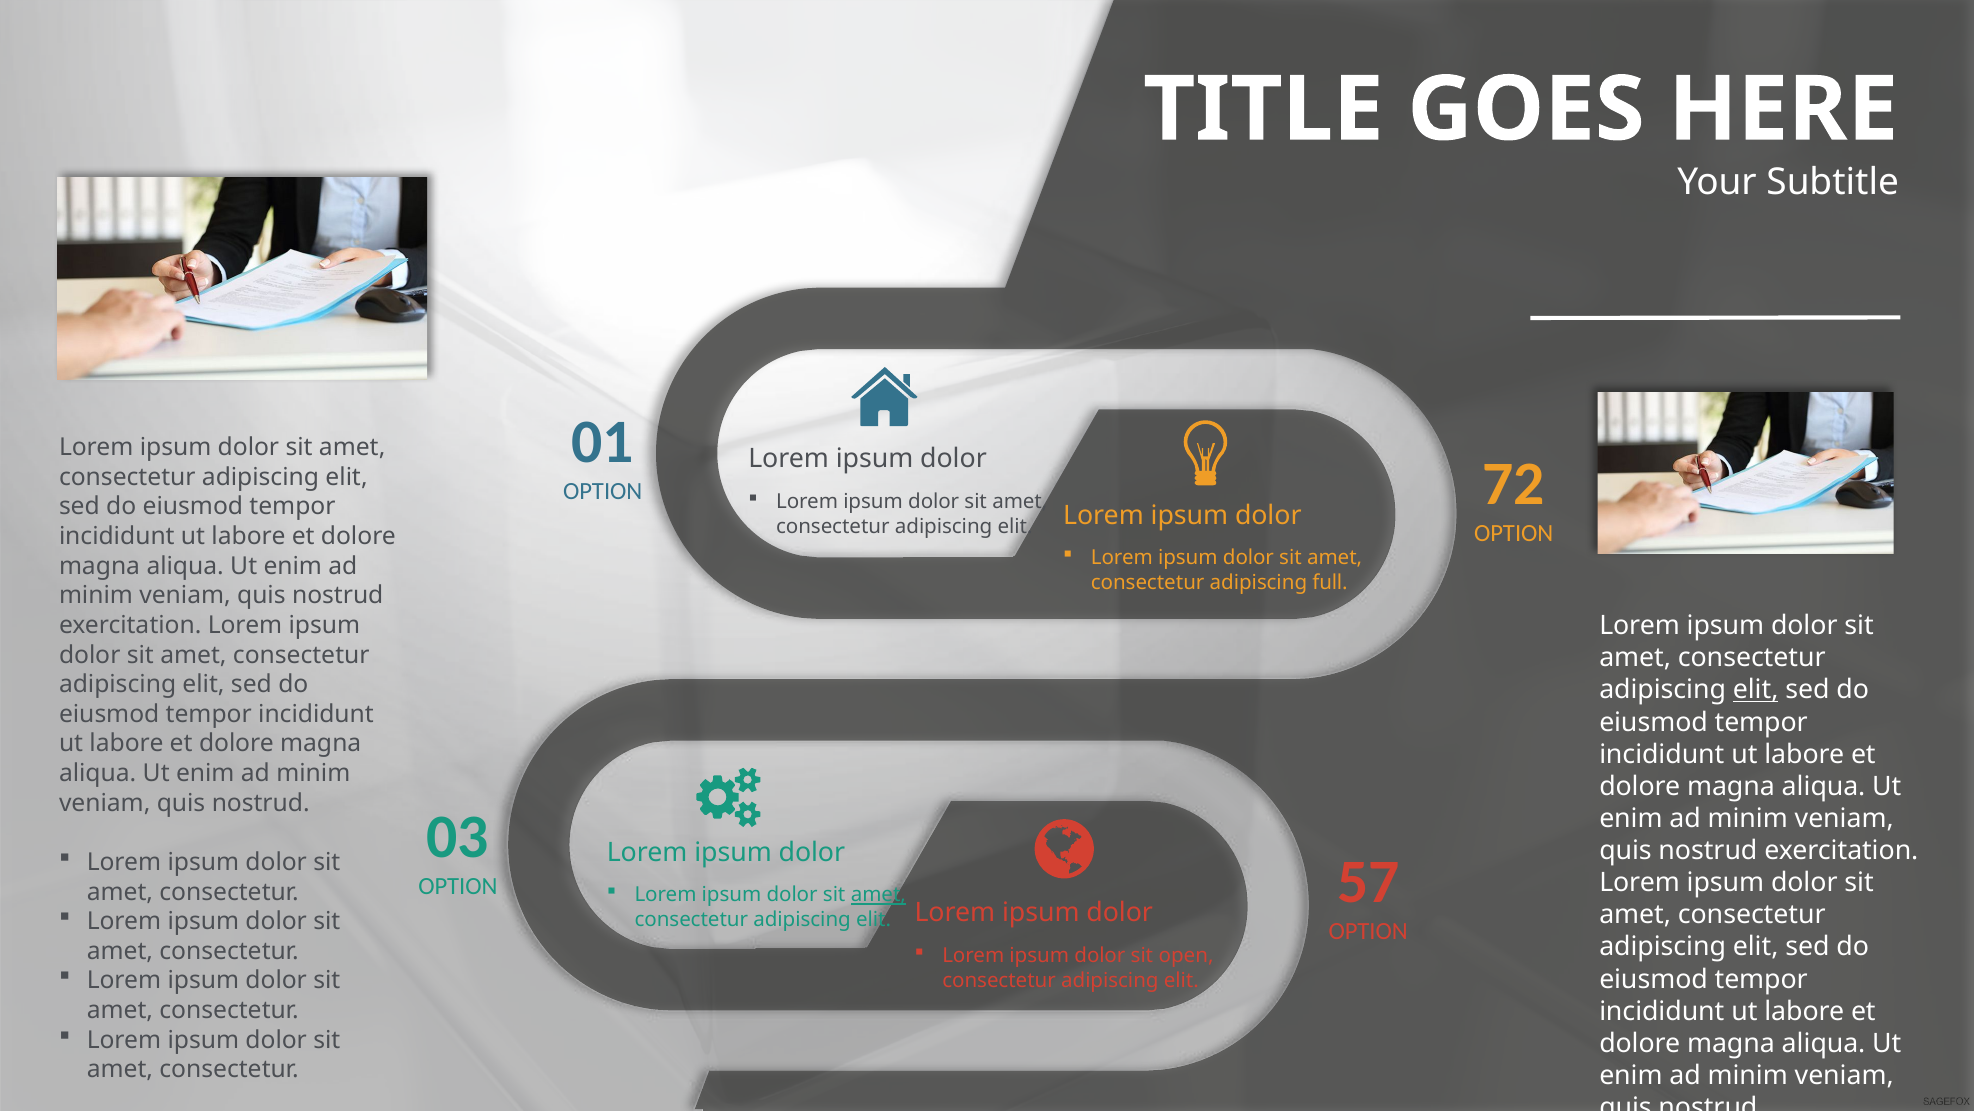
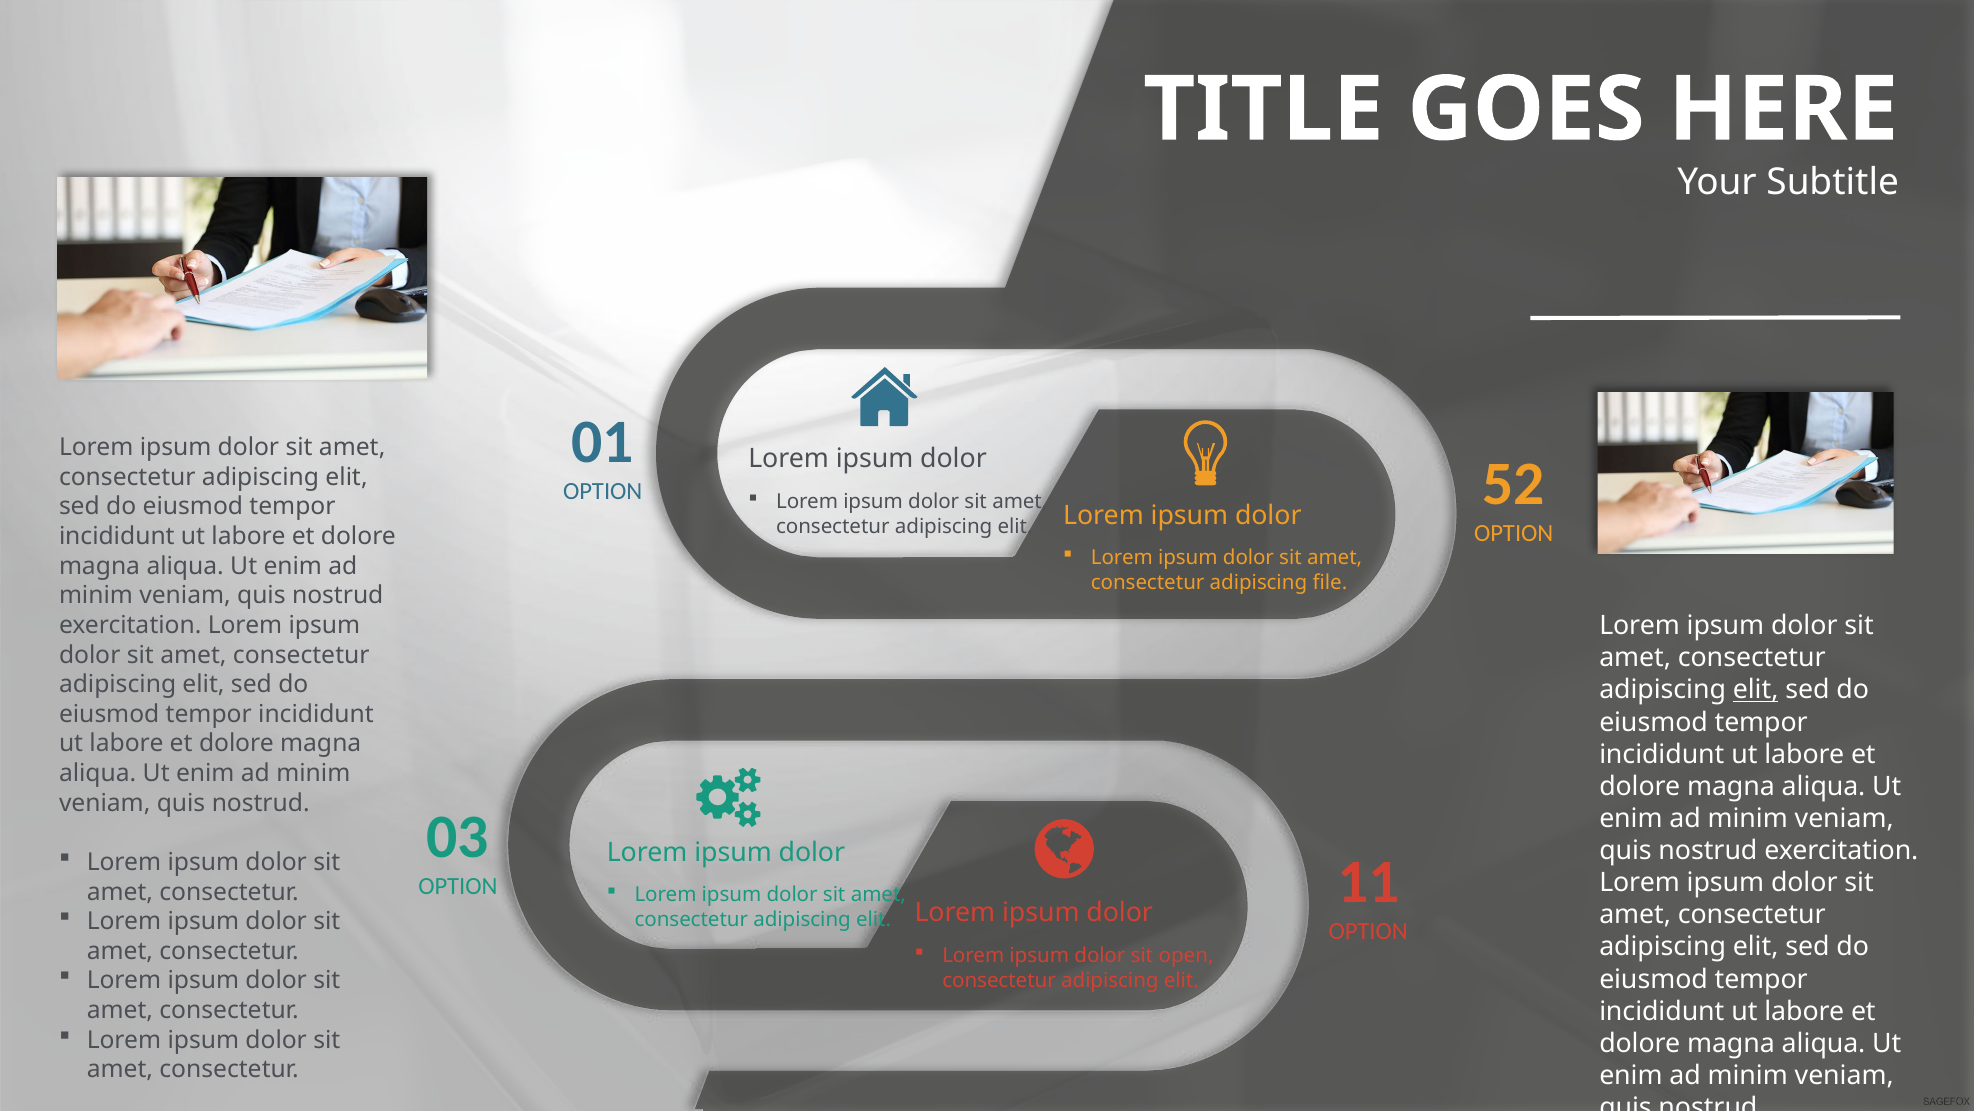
72: 72 -> 52
full: full -> file
57: 57 -> 11
amet at (878, 895) underline: present -> none
